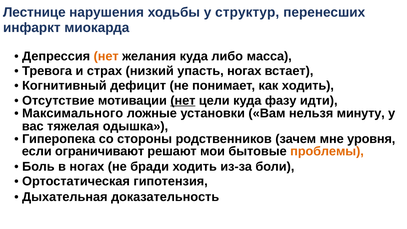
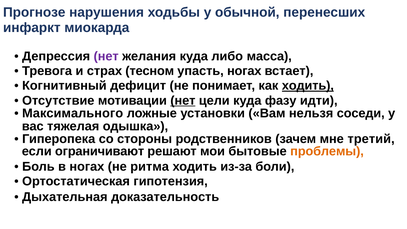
Лестнице: Лестнице -> Прогнозе
структур: структур -> обычной
нет at (106, 56) colour: orange -> purple
низкий: низкий -> тесном
ходить at (308, 86) underline: none -> present
минуту: минуту -> соседи
уровня: уровня -> третий
бради: бради -> ритма
